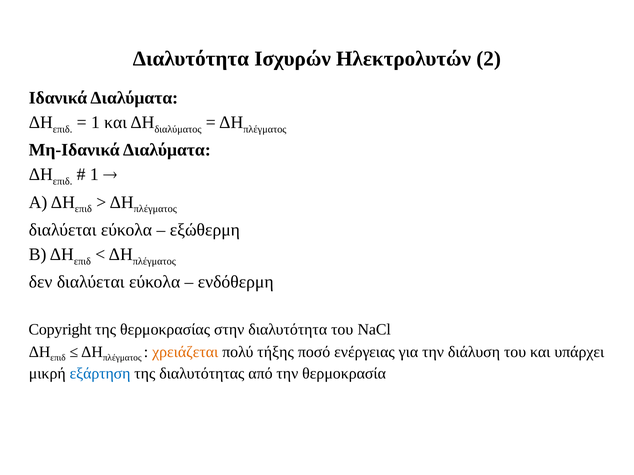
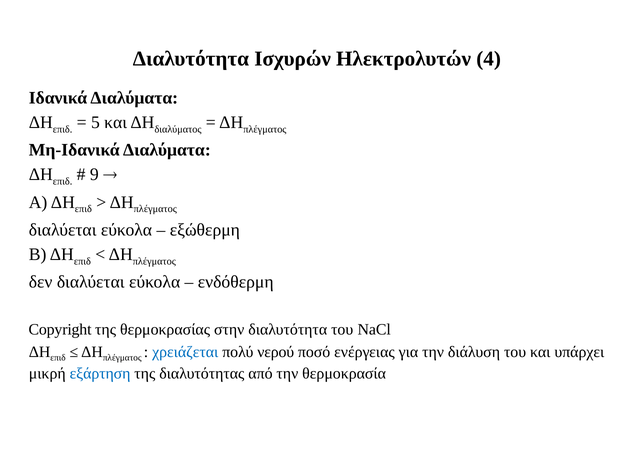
2: 2 -> 4
1 at (95, 123): 1 -> 5
1 at (94, 175): 1 -> 9
χρειάζεται colour: orange -> blue
τήξης: τήξης -> νερού
